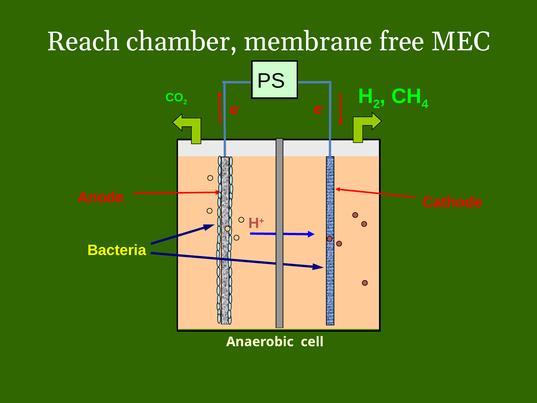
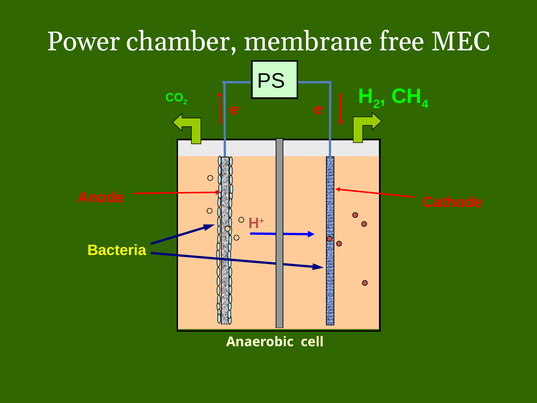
Reach: Reach -> Power
